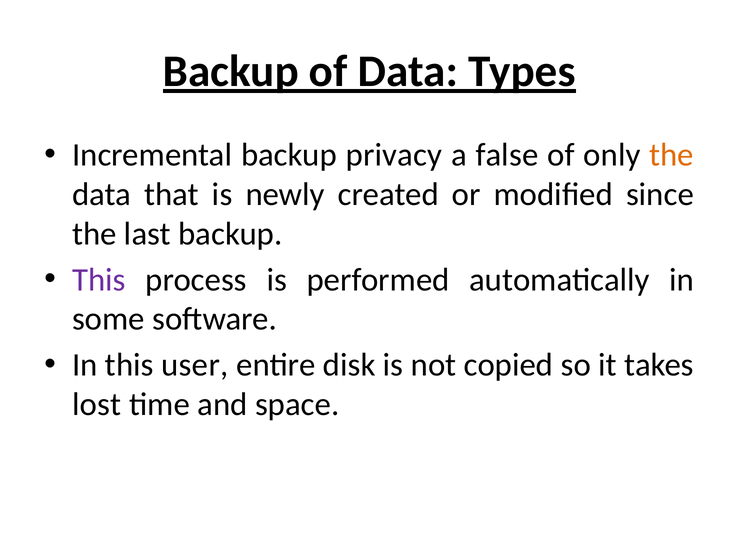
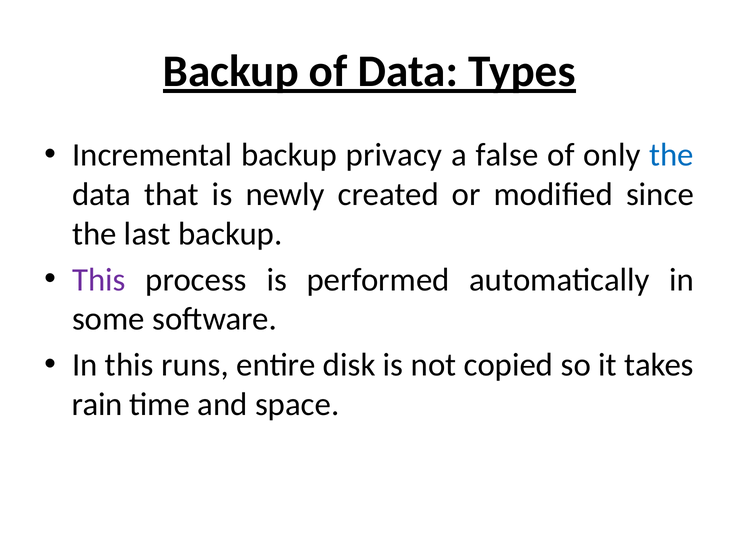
the at (672, 155) colour: orange -> blue
user: user -> runs
lost: lost -> rain
